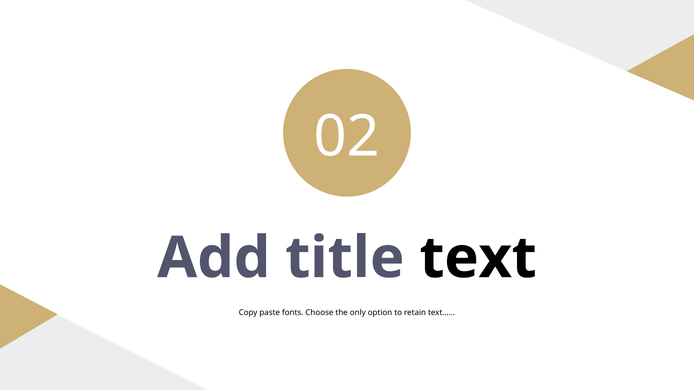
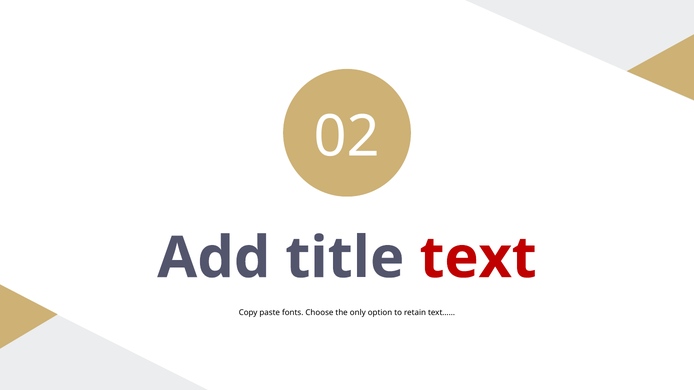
text colour: black -> red
